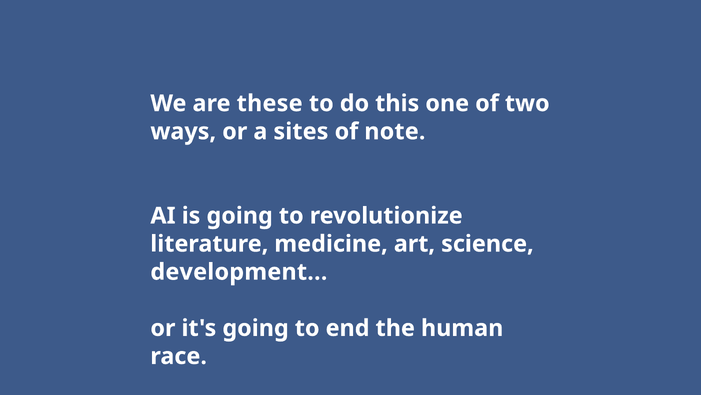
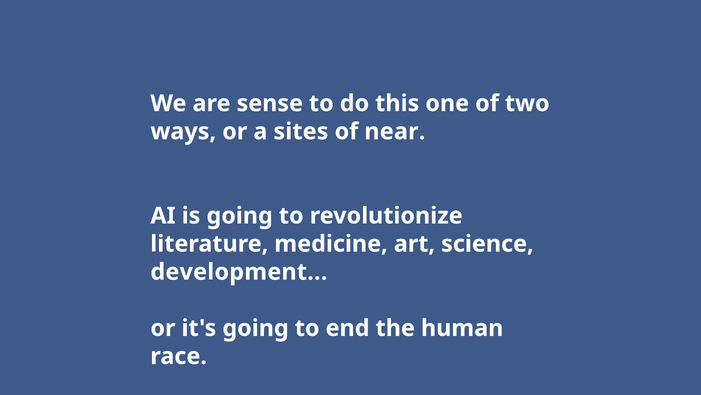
these: these -> sense
note: note -> near
